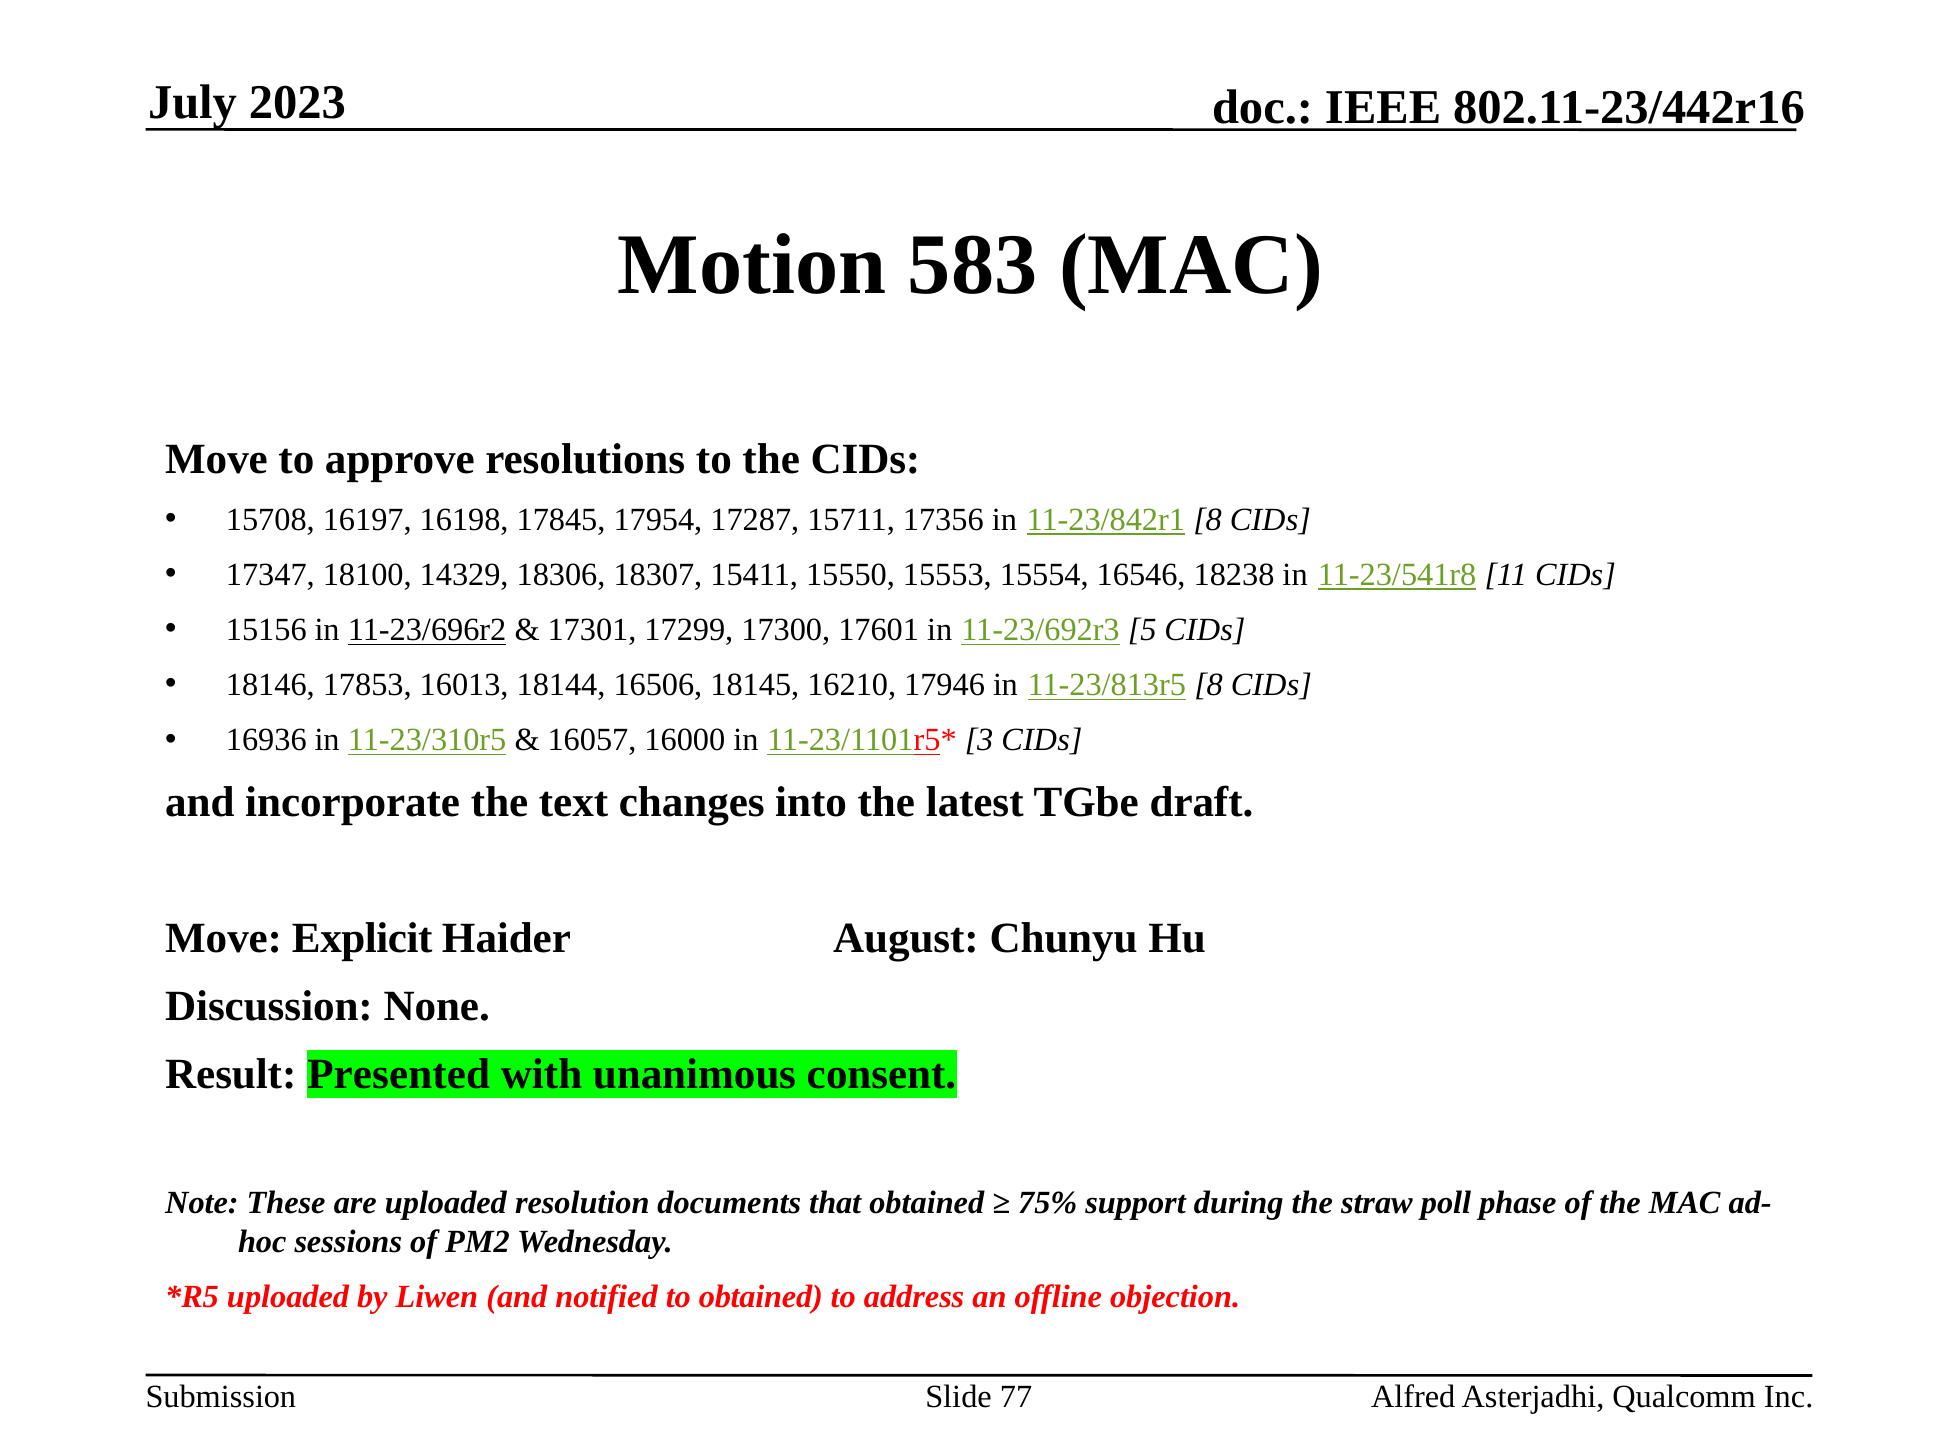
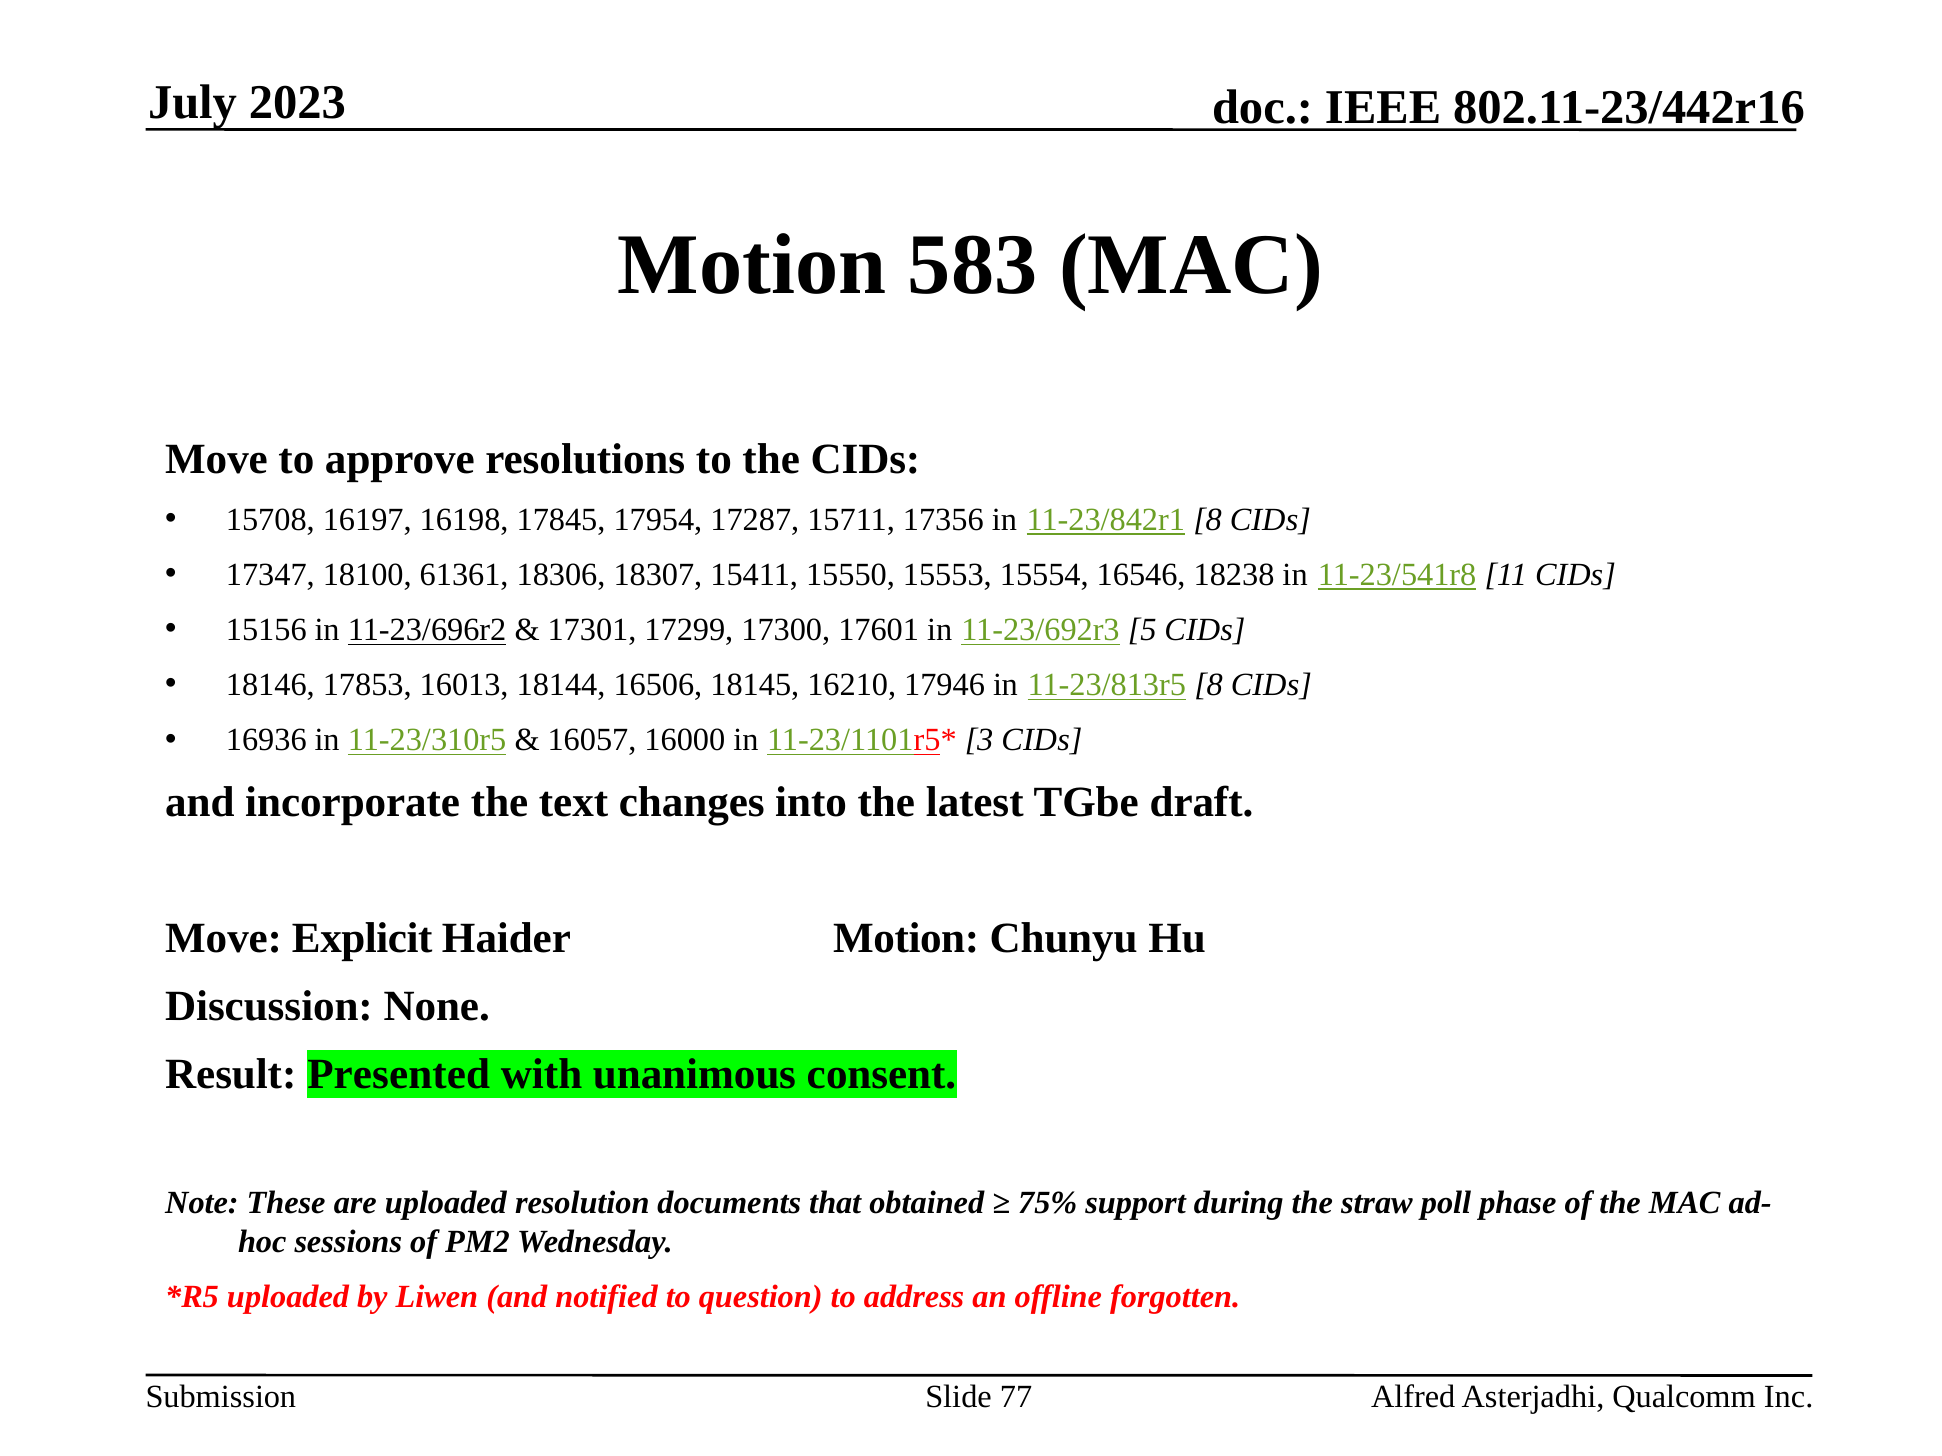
14329: 14329 -> 61361
Haider August: August -> Motion
to obtained: obtained -> question
objection: objection -> forgotten
